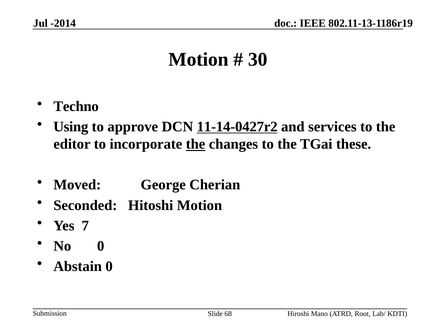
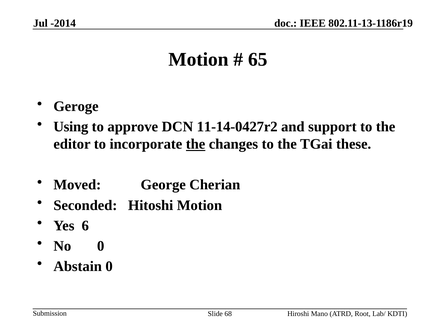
30: 30 -> 65
Techno: Techno -> Geroge
11-14-0427r2 underline: present -> none
services: services -> support
7: 7 -> 6
